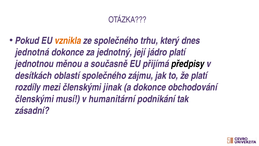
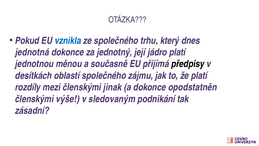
vznikla colour: orange -> blue
obchodování: obchodování -> opodstatněn
musí: musí -> výše
humanitární: humanitární -> sledovaným
